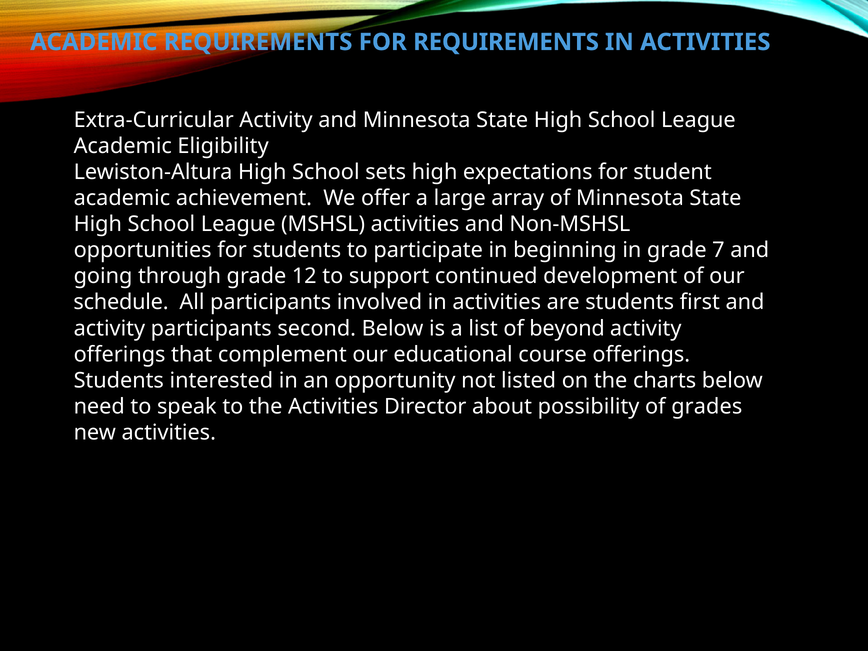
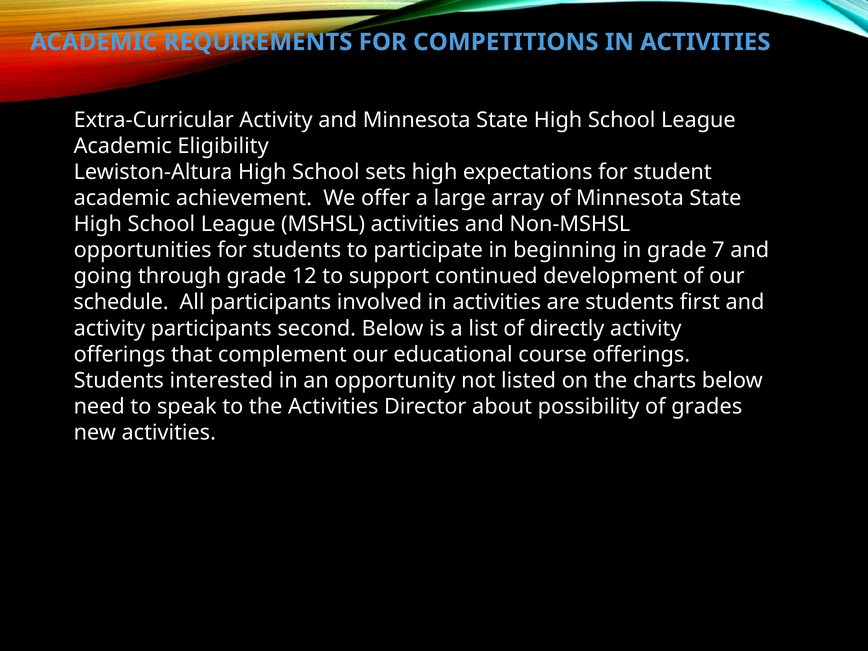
FOR REQUIREMENTS: REQUIREMENTS -> COMPETITIONS
beyond: beyond -> directly
